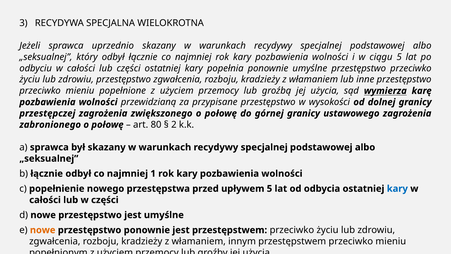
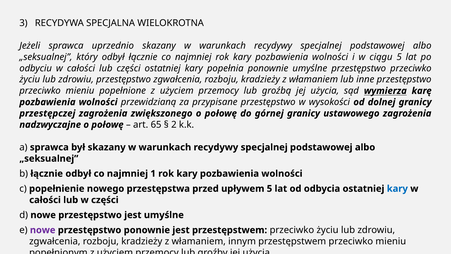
zabronionego: zabronionego -> nadzwyczajne
80: 80 -> 65
nowe at (43, 230) colour: orange -> purple
